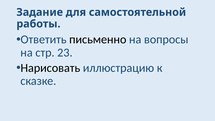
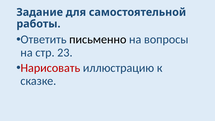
Нарисовать colour: black -> red
